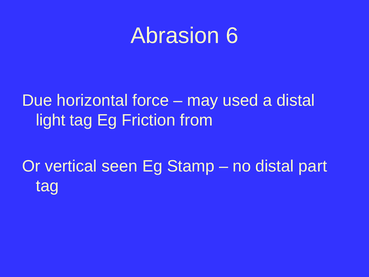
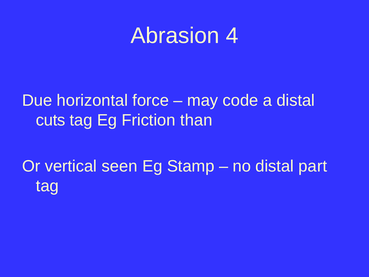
6: 6 -> 4
used: used -> code
light: light -> cuts
from: from -> than
